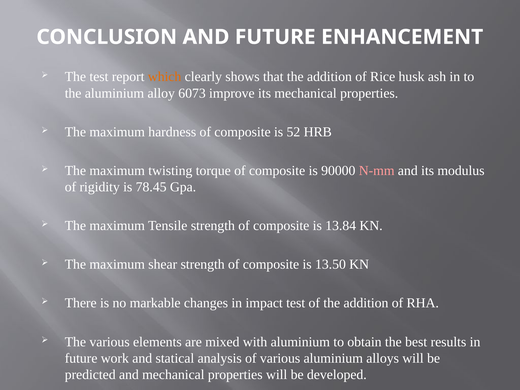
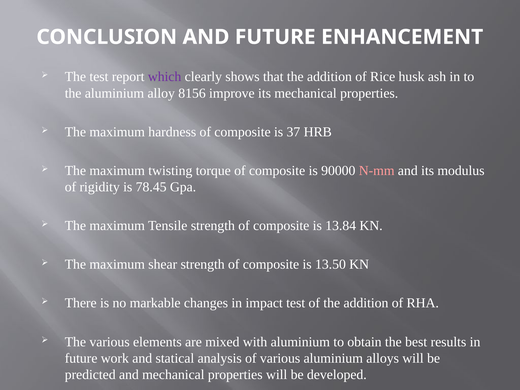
which colour: orange -> purple
6073: 6073 -> 8156
52: 52 -> 37
